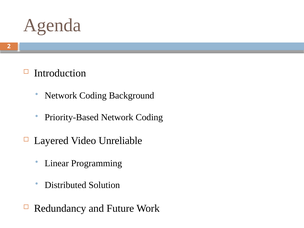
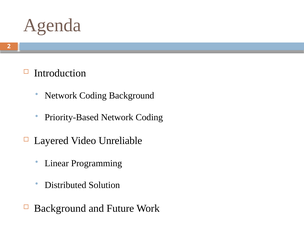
Redundancy at (60, 208): Redundancy -> Background
